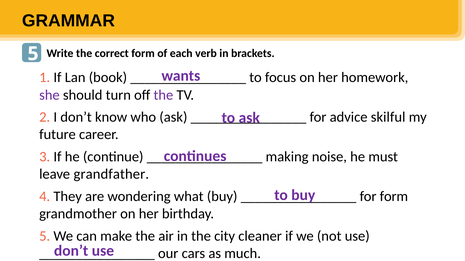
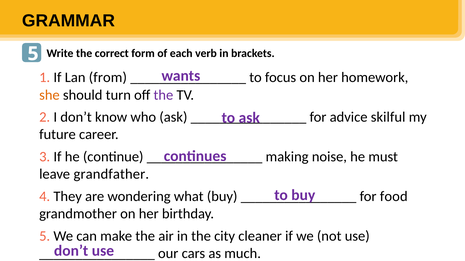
book: book -> from
she colour: purple -> orange
for form: form -> food
